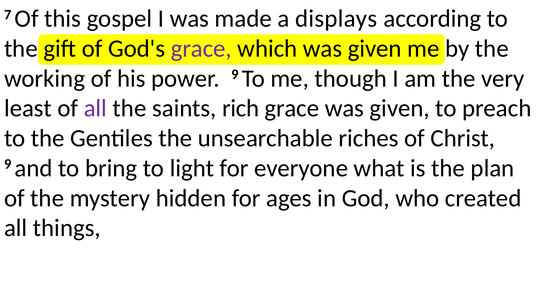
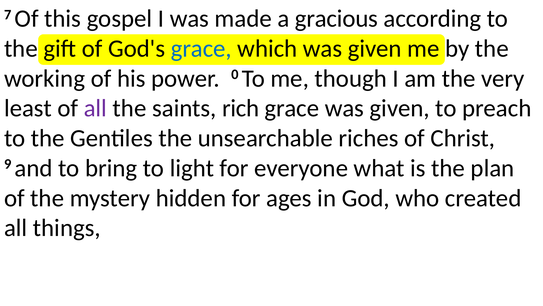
displays: displays -> gracious
grace at (201, 49) colour: purple -> blue
power 9: 9 -> 0
